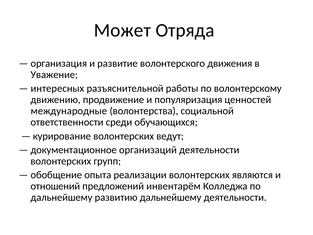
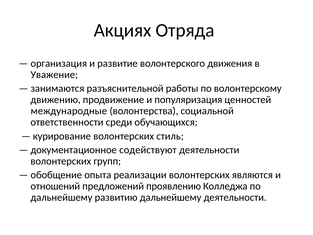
Может: Может -> Акциях
интересных: интересных -> занимаются
ведут: ведут -> стиль
организаций: организаций -> содействуют
инвентарём: инвентарём -> проявлению
